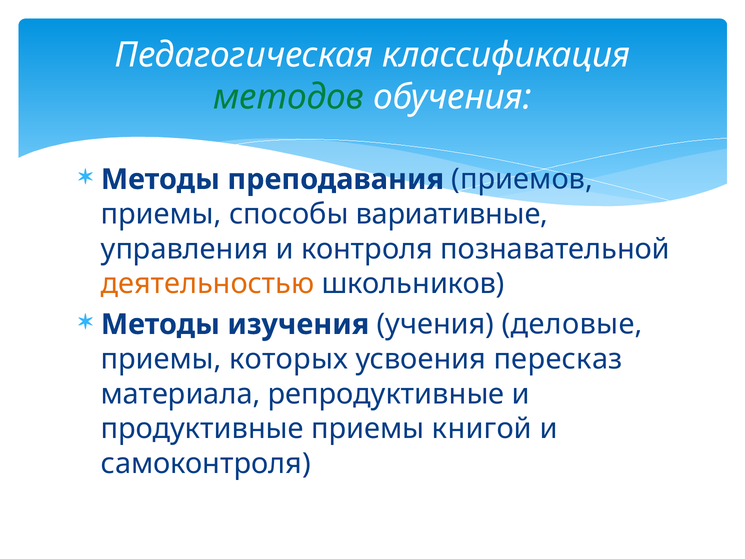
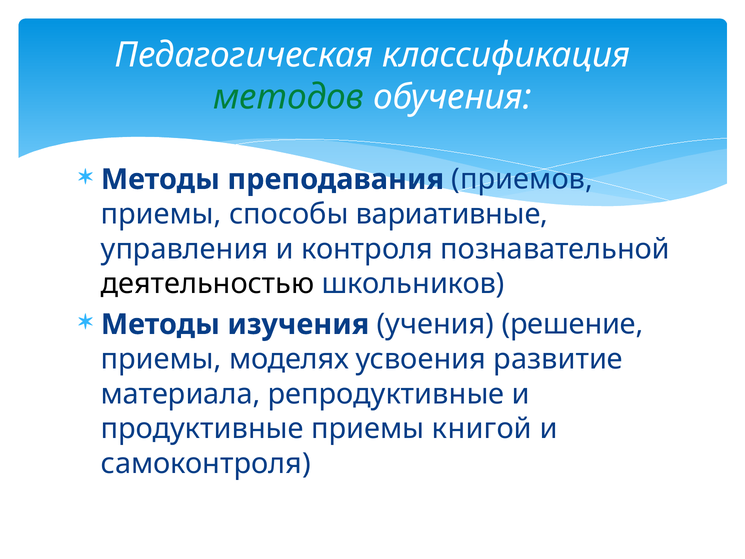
деятельностью colour: orange -> black
деловые: деловые -> решение
которых: которых -> моделях
пересказ: пересказ -> развитие
